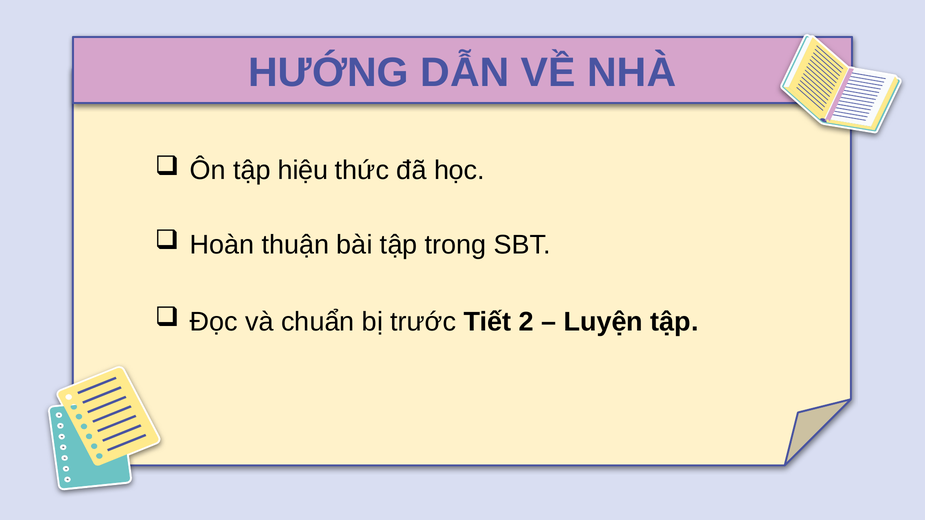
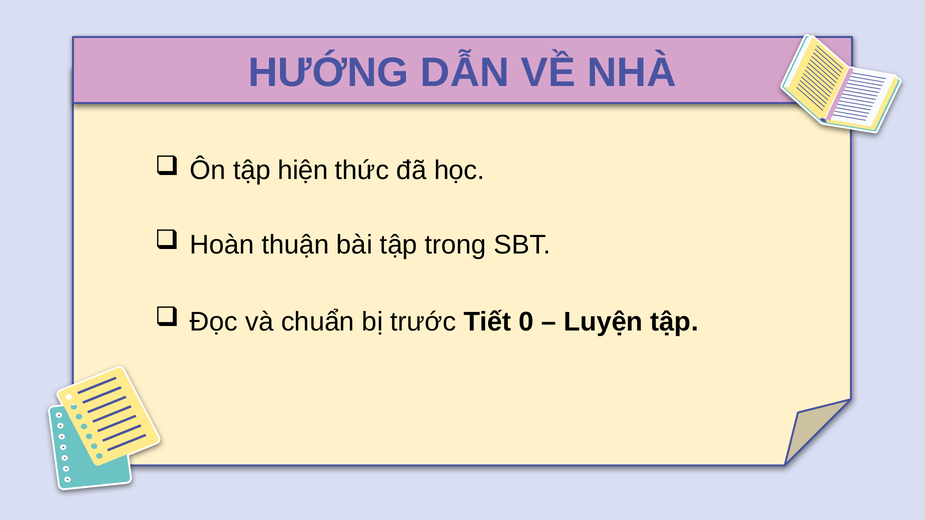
hiệu: hiệu -> hiện
2: 2 -> 0
